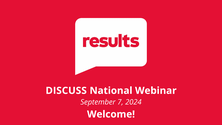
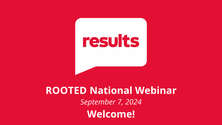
DISCUSS: DISCUSS -> ROOTED
